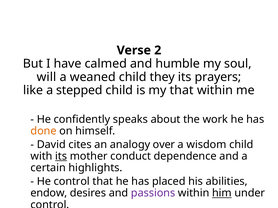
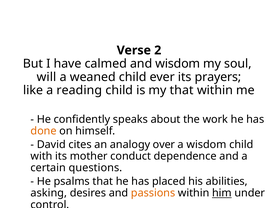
and humble: humble -> wisdom
they: they -> ever
stepped: stepped -> reading
its at (61, 157) underline: present -> none
highlights: highlights -> questions
He control: control -> psalms
endow: endow -> asking
passions colour: purple -> orange
